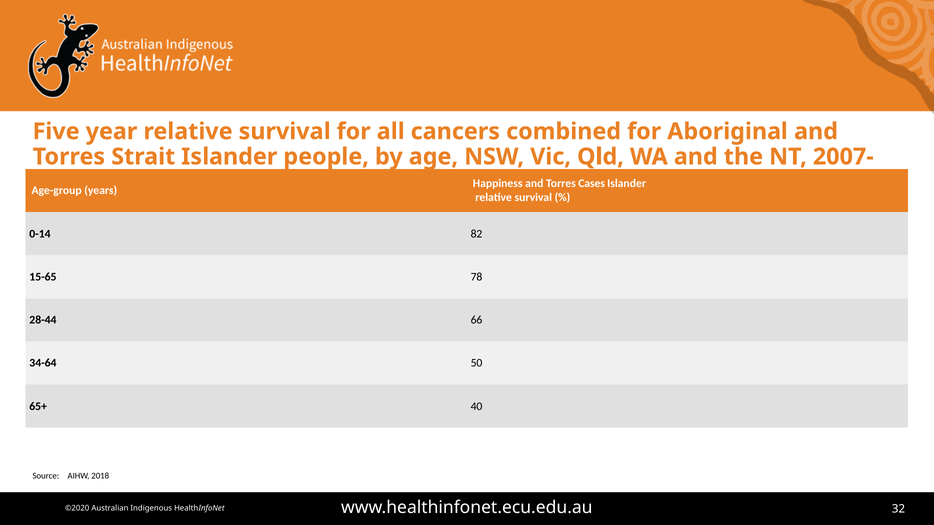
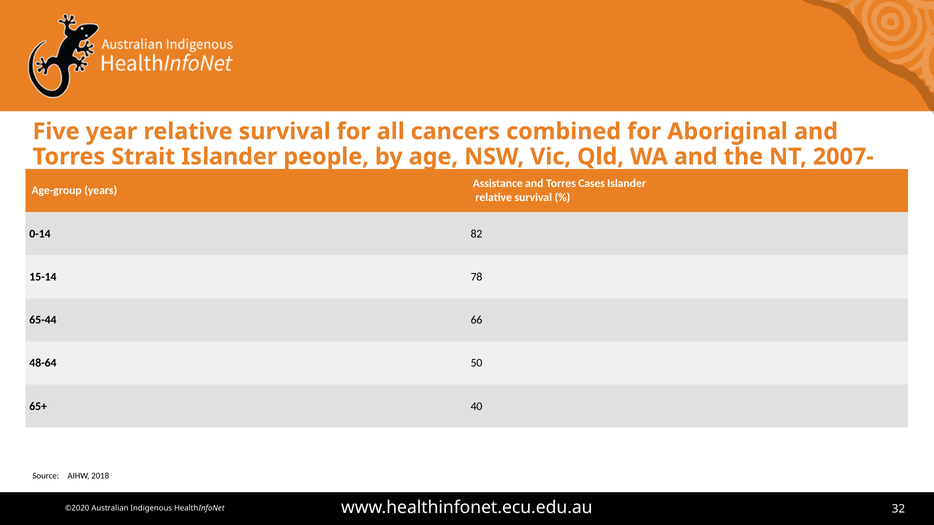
Happiness: Happiness -> Assistance
15-65: 15-65 -> 15-14
28-44: 28-44 -> 65-44
34-64: 34-64 -> 48-64
